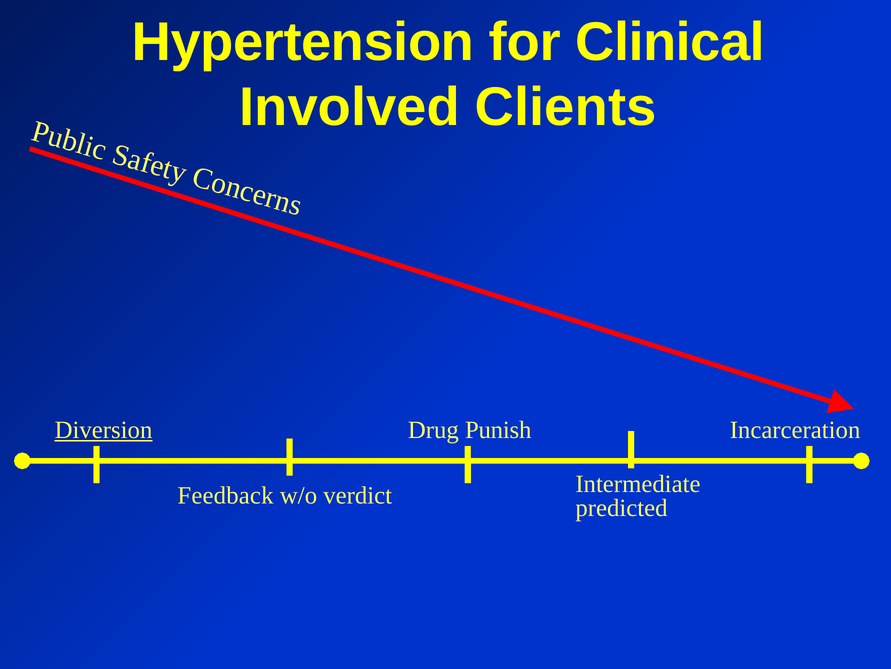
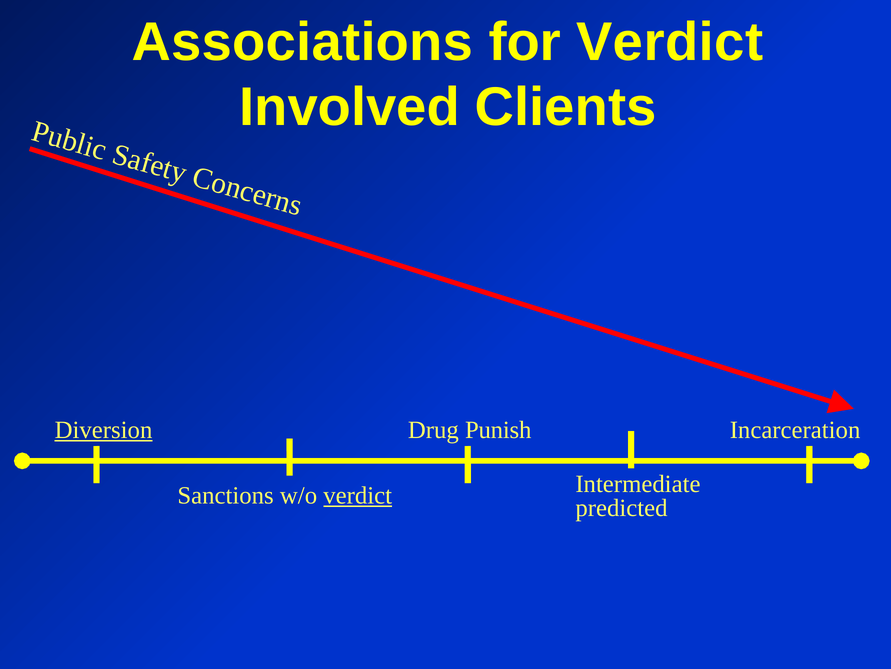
Hypertension: Hypertension -> Associations
for Clinical: Clinical -> Verdict
Feedback: Feedback -> Sanctions
verdict at (358, 495) underline: none -> present
